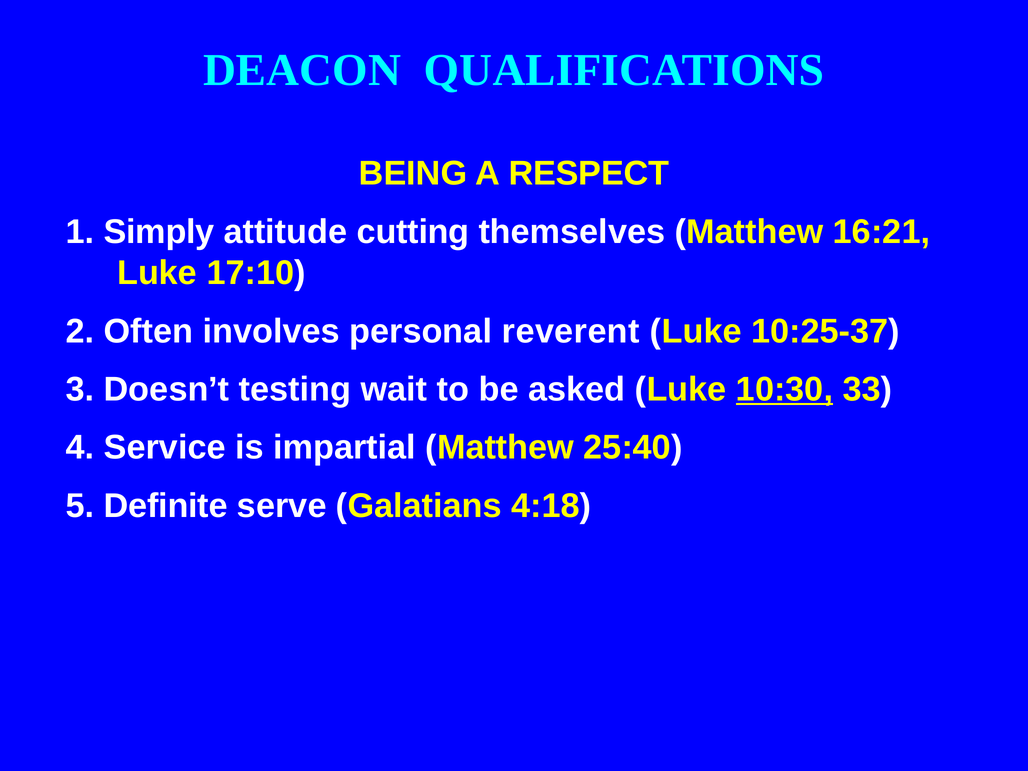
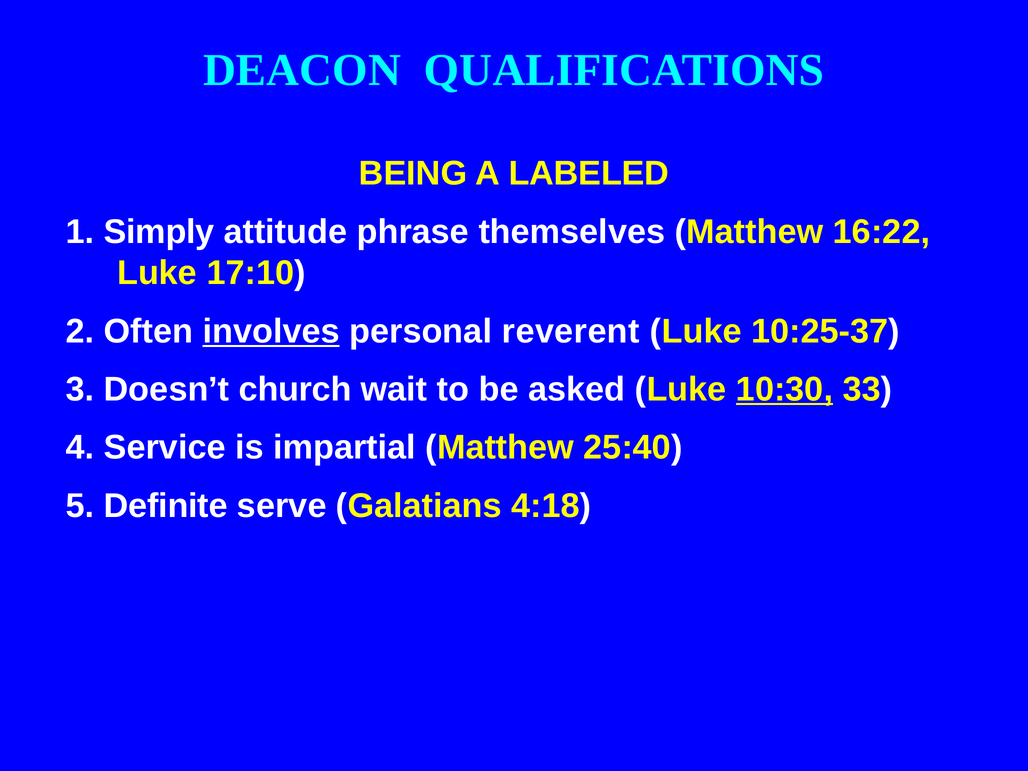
RESPECT: RESPECT -> LABELED
cutting: cutting -> phrase
16:21: 16:21 -> 16:22
involves underline: none -> present
testing: testing -> church
